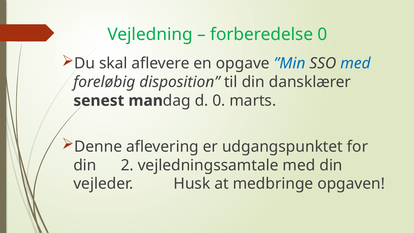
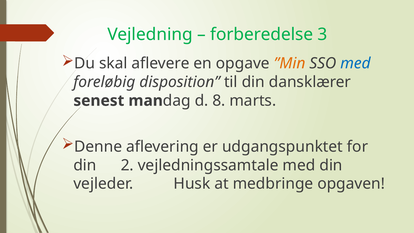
forberedelse 0: 0 -> 3
”Min colour: blue -> orange
d 0: 0 -> 8
